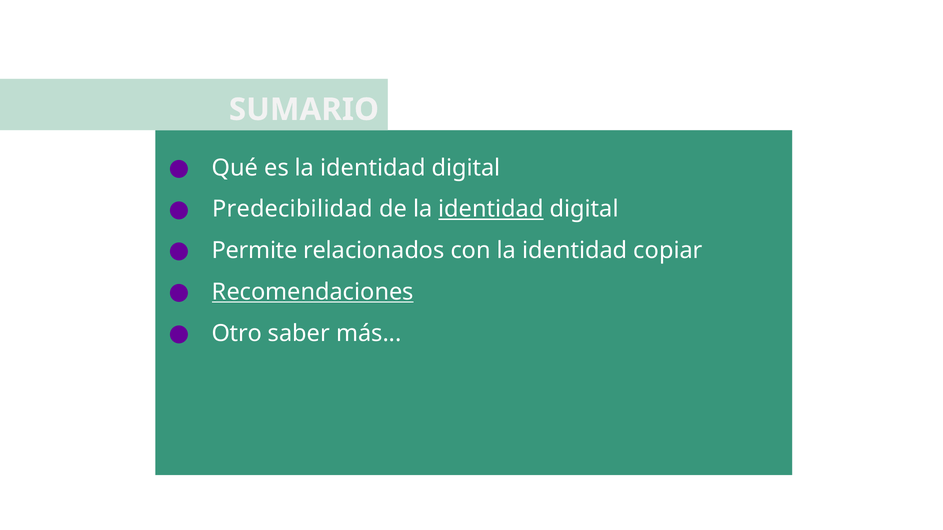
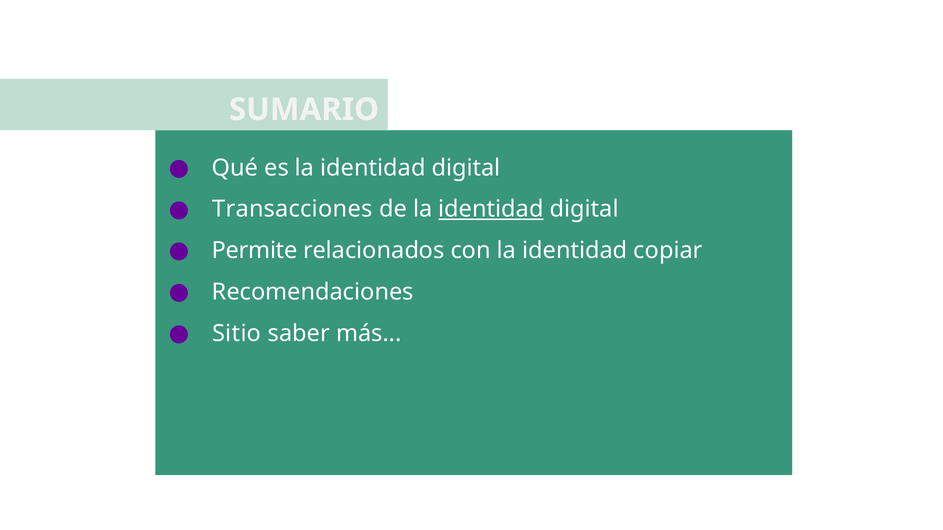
Predecibilidad: Predecibilidad -> Transacciones
Recomendaciones underline: present -> none
Otro: Otro -> Sitio
